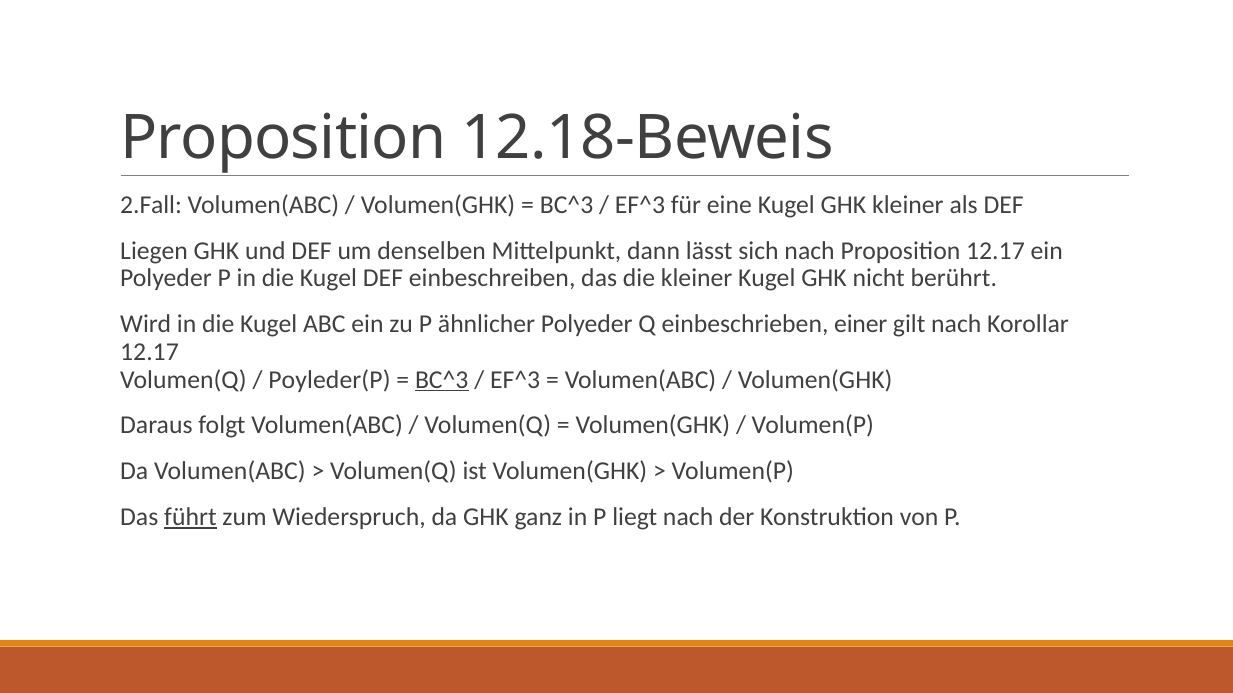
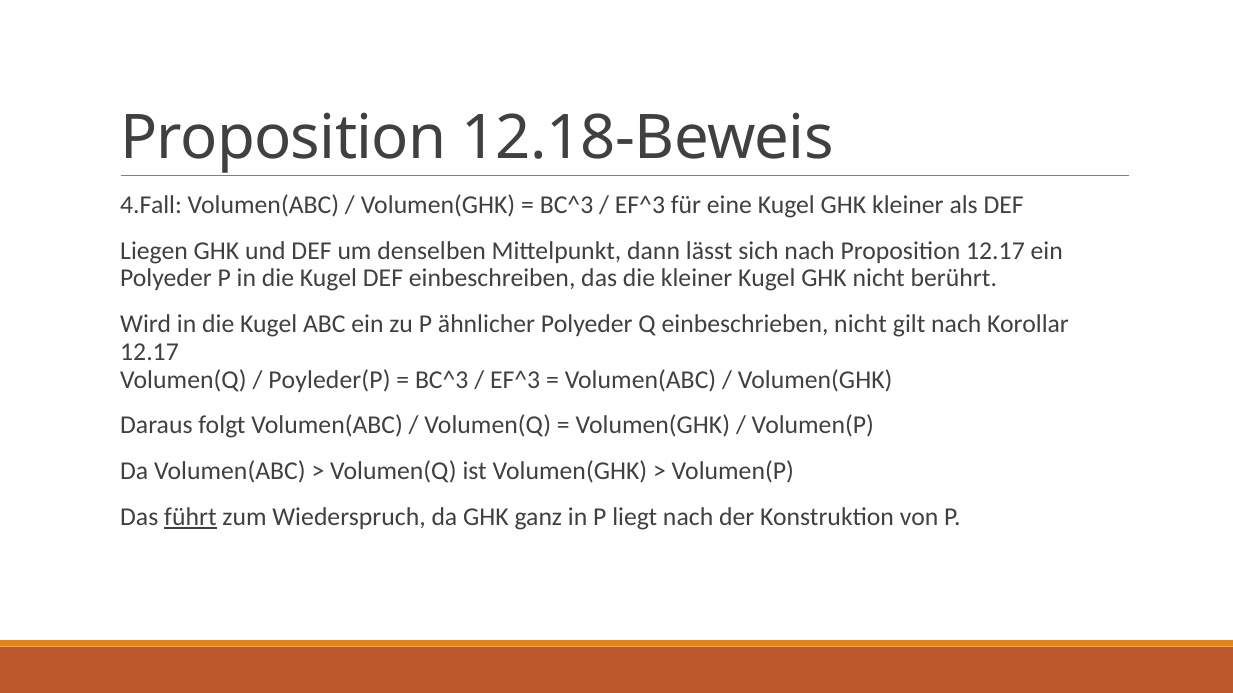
2.Fall: 2.Fall -> 4.Fall
einbeschrieben einer: einer -> nicht
BC^3 at (442, 380) underline: present -> none
